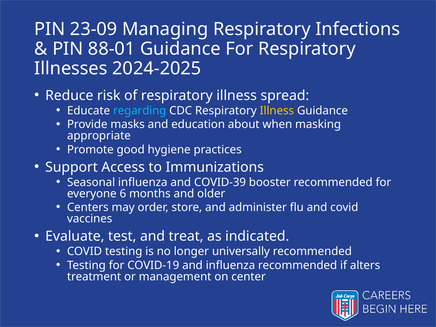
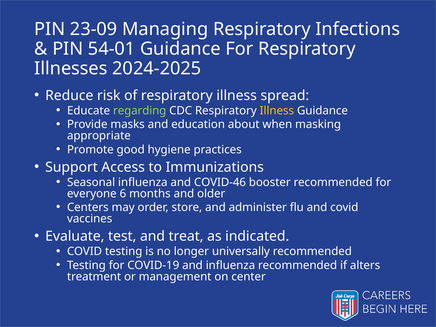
88-01: 88-01 -> 54-01
regarding colour: light blue -> light green
COVID-39: COVID-39 -> COVID-46
